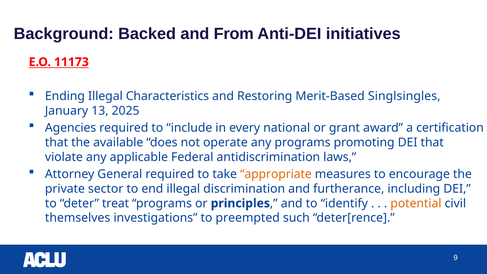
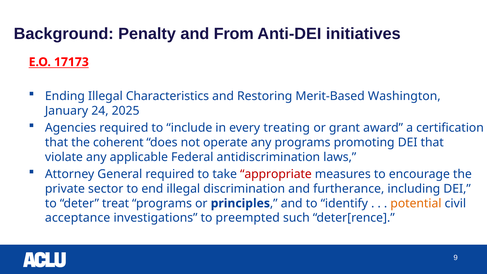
Backed: Backed -> Penalty
11173: 11173 -> 17173
Singlsingles: Singlsingles -> Washington
13: 13 -> 24
national: national -> treating
available: available -> coherent
appropriate colour: orange -> red
themselves: themselves -> acceptance
